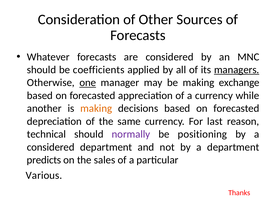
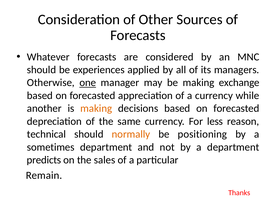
coefficients: coefficients -> experiences
managers underline: present -> none
last: last -> less
normally colour: purple -> orange
considered at (51, 147): considered -> sometimes
Various: Various -> Remain
